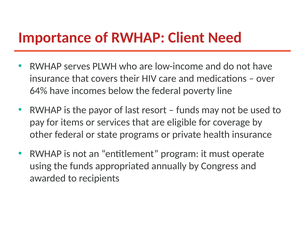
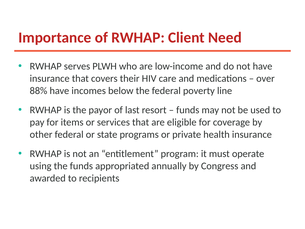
64%: 64% -> 88%
